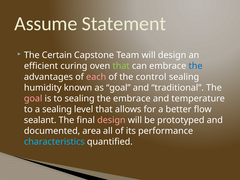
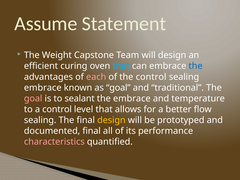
Certain: Certain -> Weight
that at (121, 66) colour: light green -> light blue
humidity at (43, 88): humidity -> embrace
to sealing: sealing -> sealant
a sealing: sealing -> control
sealant at (40, 120): sealant -> sealing
design at (111, 120) colour: pink -> yellow
documented area: area -> final
characteristics colour: light blue -> pink
